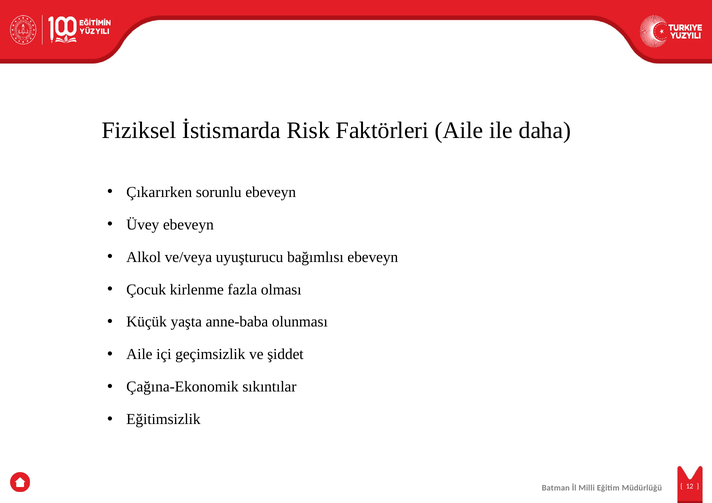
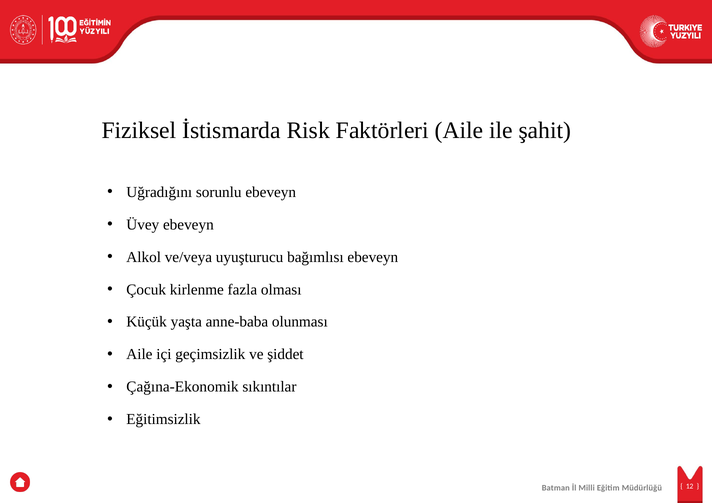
daha: daha -> şahit
Çıkarırken: Çıkarırken -> Uğradığını
